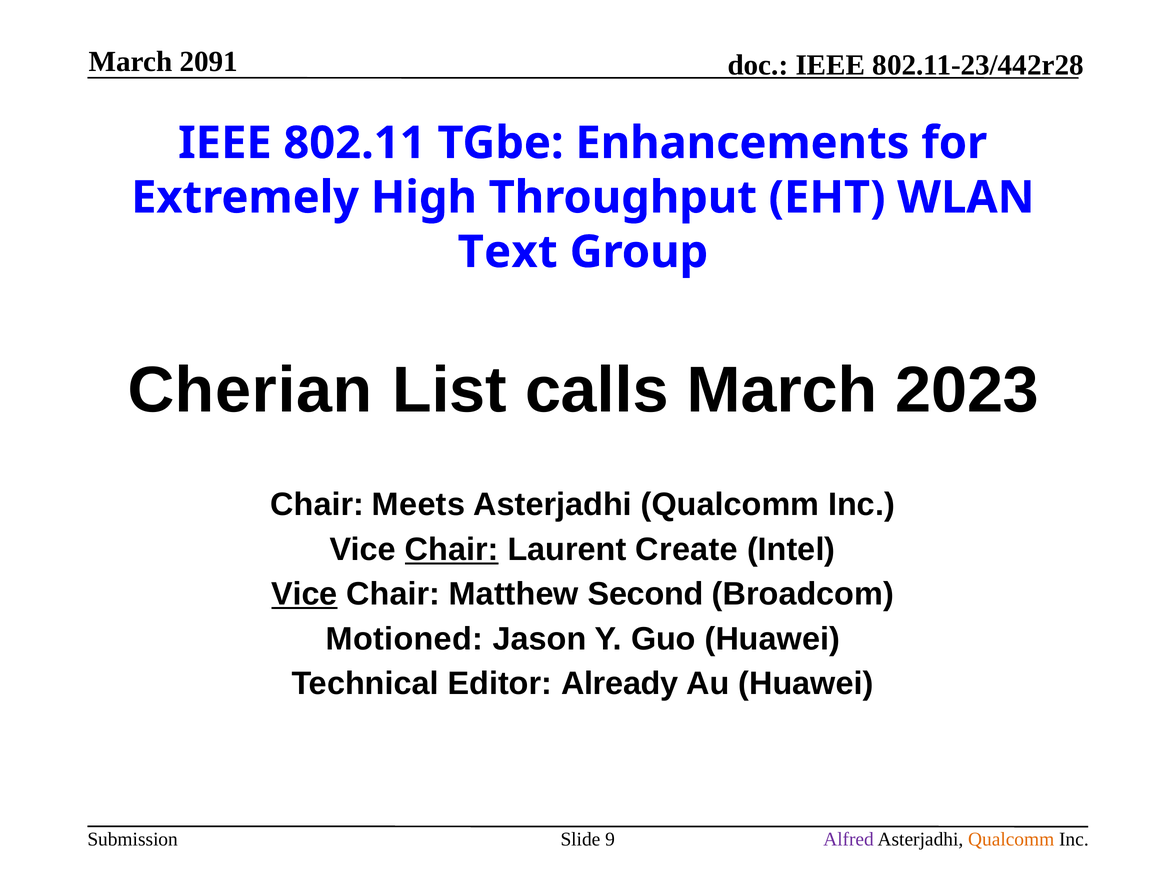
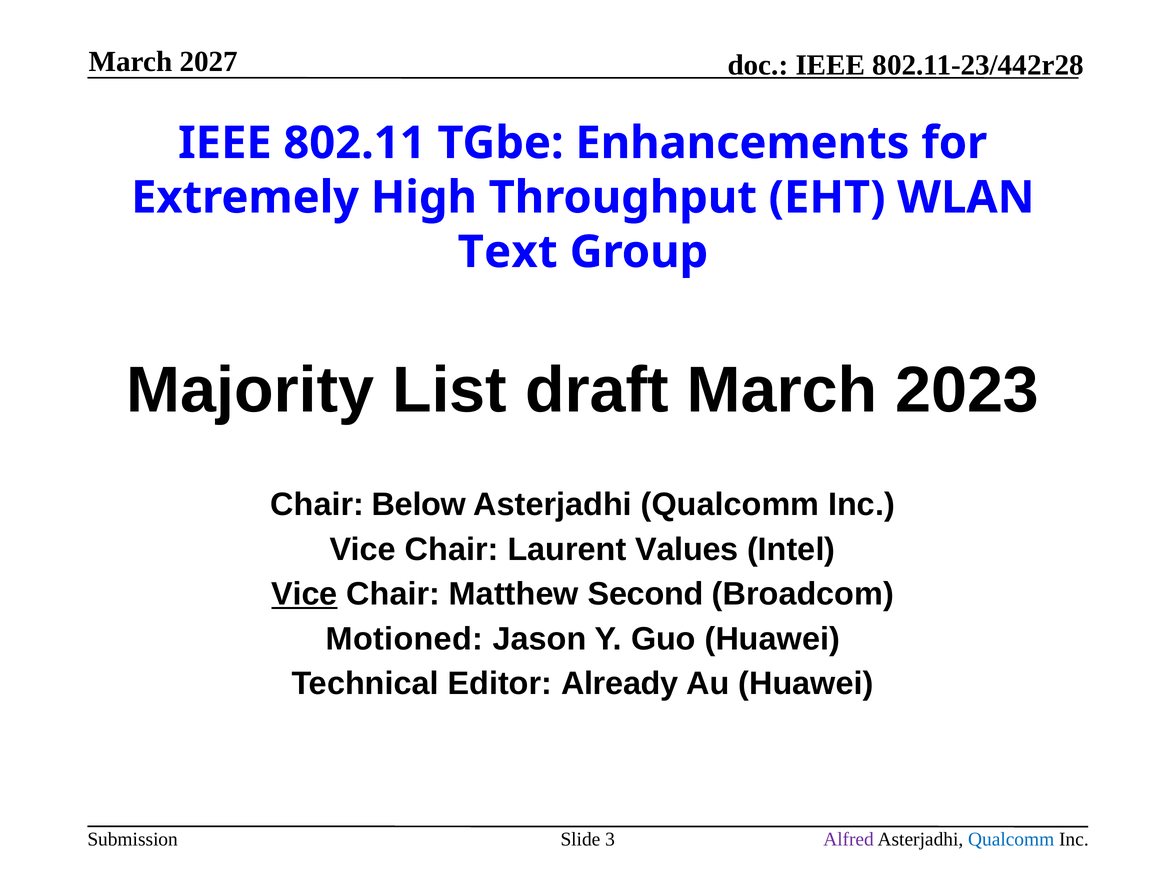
2091: 2091 -> 2027
Cherian: Cherian -> Majority
calls: calls -> draft
Meets: Meets -> Below
Chair at (452, 549) underline: present -> none
Create: Create -> Values
9: 9 -> 3
Qualcomm at (1011, 839) colour: orange -> blue
